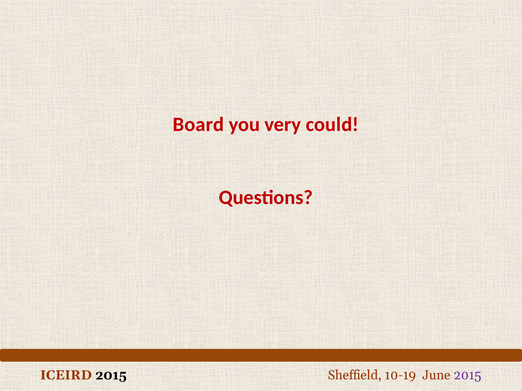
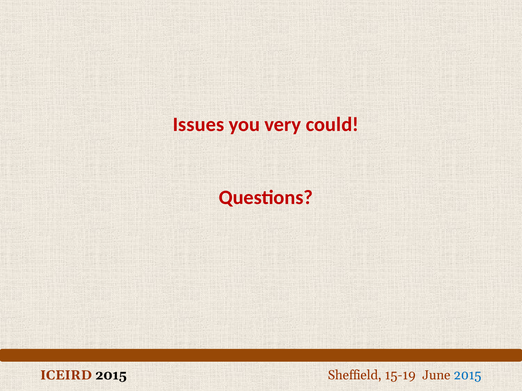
Board: Board -> Issues
10-19: 10-19 -> 15-19
2015 at (467, 376) colour: purple -> blue
